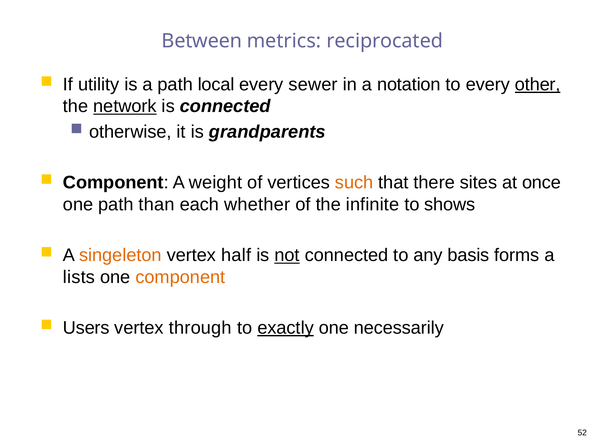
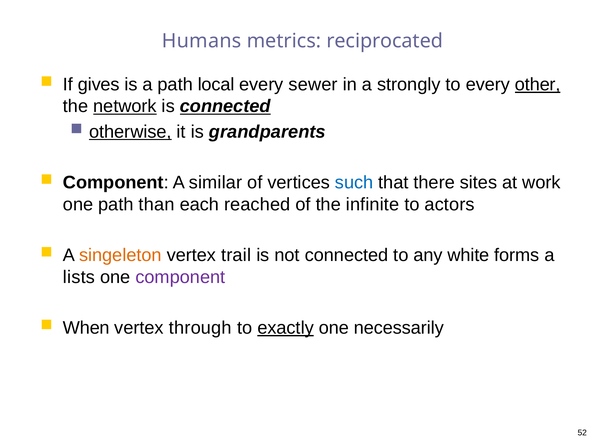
Between: Between -> Humans
utility: utility -> gives
notation: notation -> strongly
connected at (225, 106) underline: none -> present
otherwise underline: none -> present
weight: weight -> similar
such colour: orange -> blue
once: once -> work
whether: whether -> reached
shows: shows -> actors
half: half -> trail
not underline: present -> none
basis: basis -> white
component at (180, 277) colour: orange -> purple
Users: Users -> When
